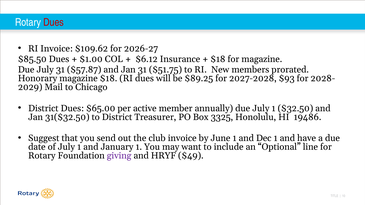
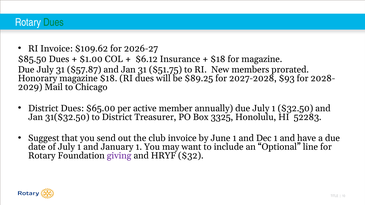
Dues at (54, 22) colour: red -> green
19486: 19486 -> 52283
$49: $49 -> $32
